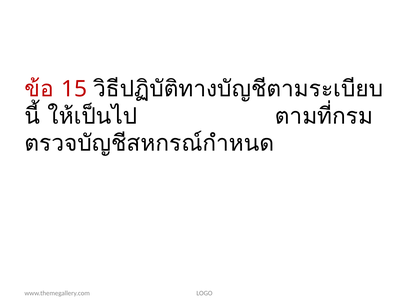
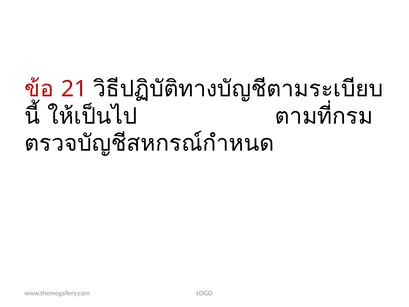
15: 15 -> 21
